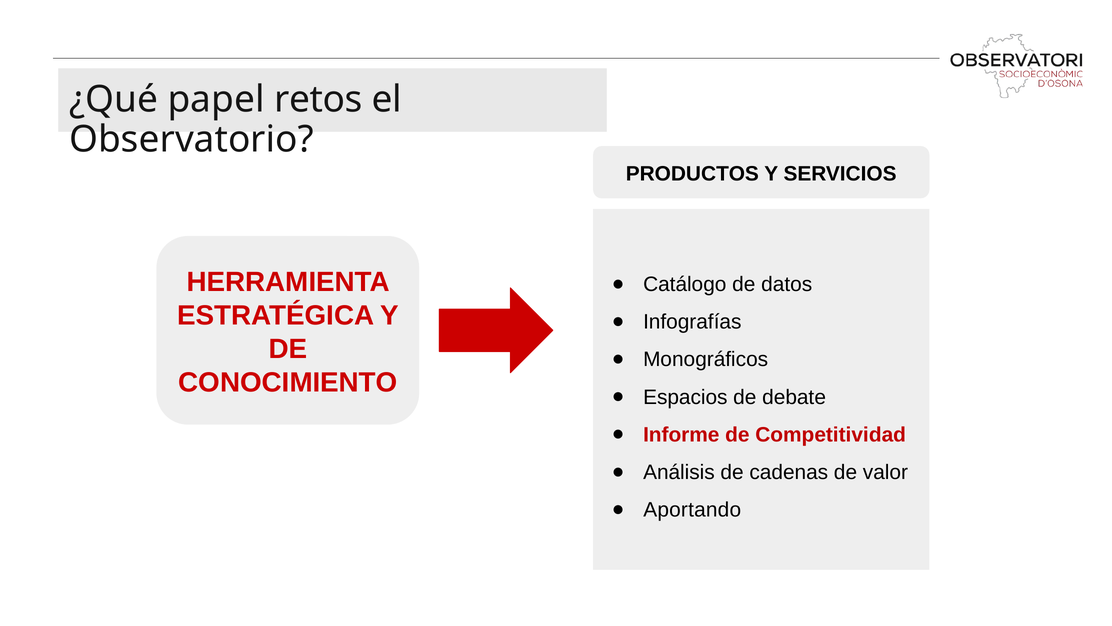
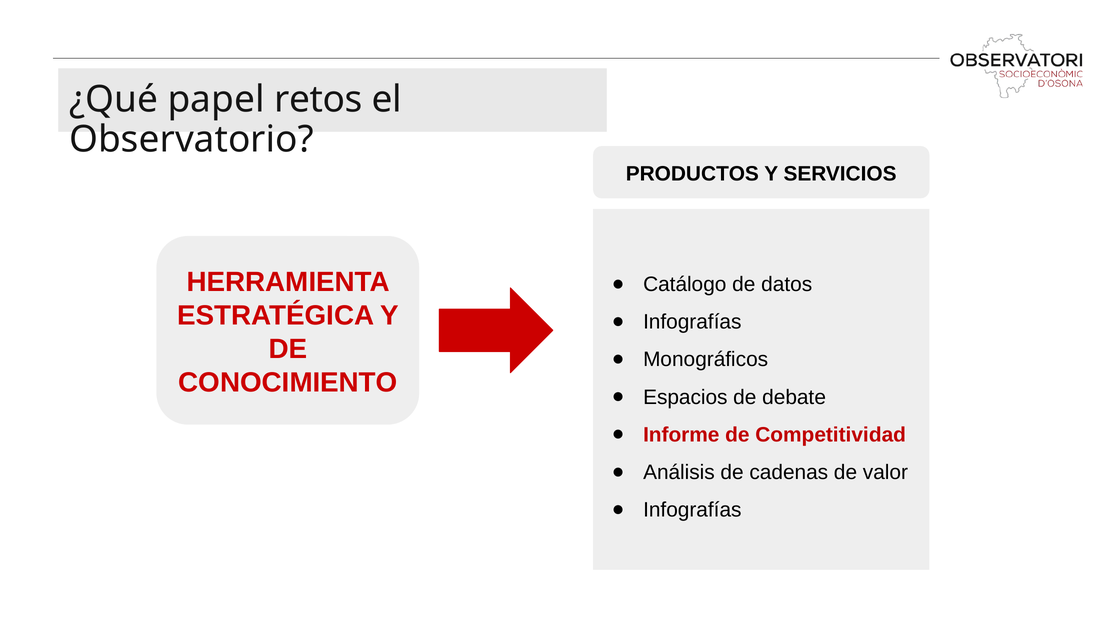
Aportando at (692, 509): Aportando -> Infografías
